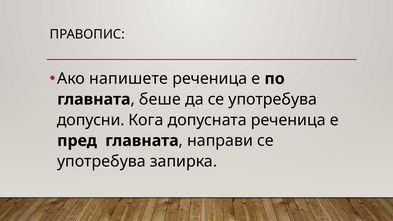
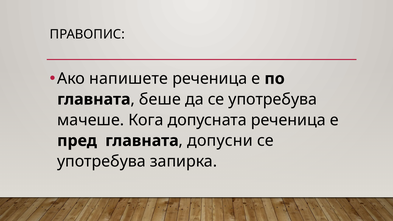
допусни: допусни -> мачеше
направи: направи -> допусни
